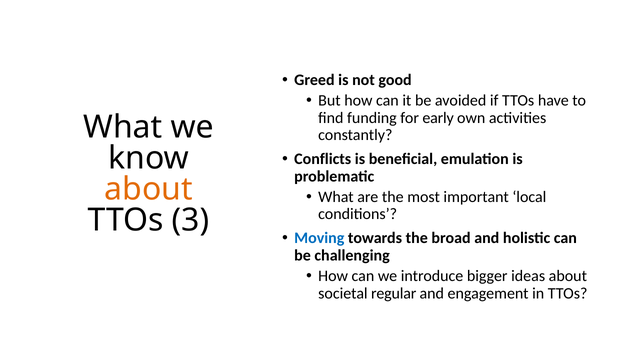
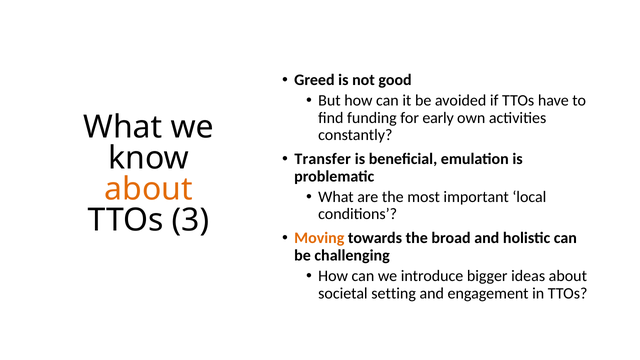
Conflicts: Conflicts -> Transfer
Moving colour: blue -> orange
regular: regular -> setting
